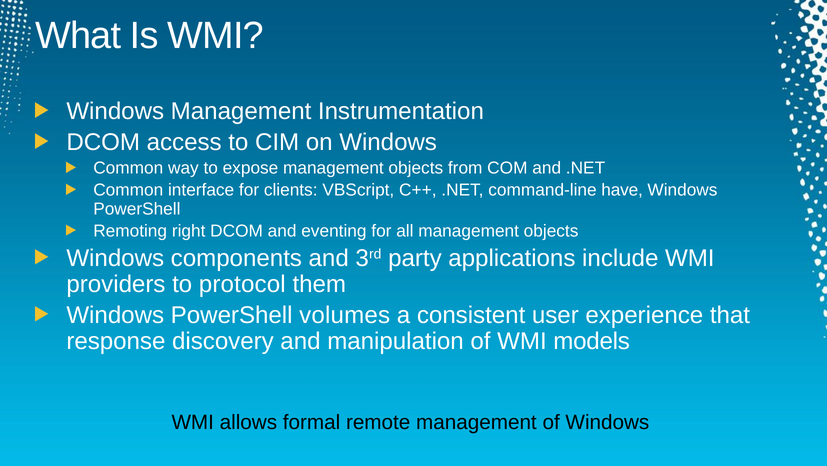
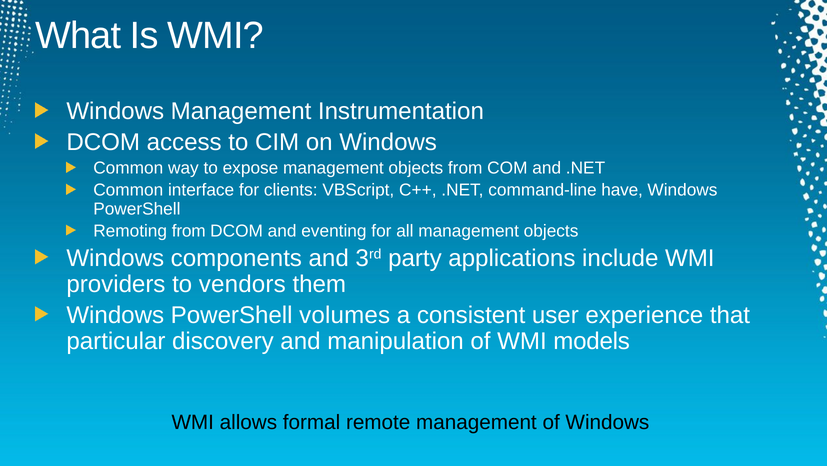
Remoting right: right -> from
protocol: protocol -> vendors
response: response -> particular
